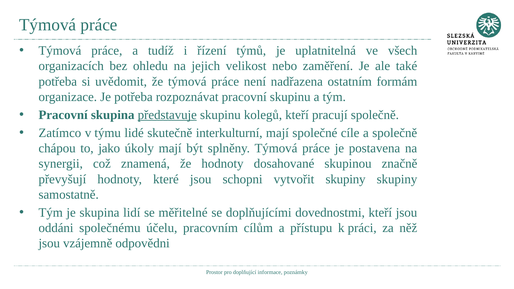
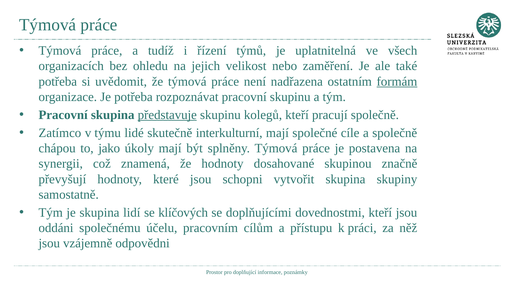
formám underline: none -> present
vytvořit skupiny: skupiny -> skupina
měřitelné: měřitelné -> klíčových
